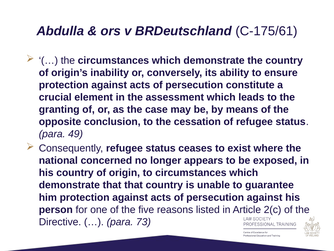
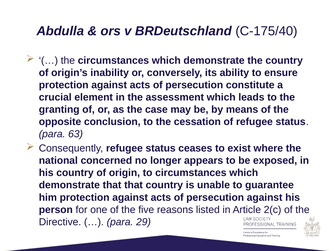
C-175/61: C-175/61 -> C-175/40
49: 49 -> 63
73: 73 -> 29
